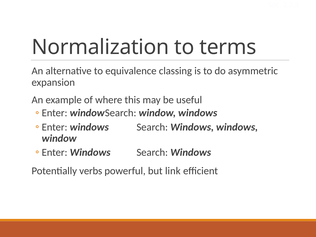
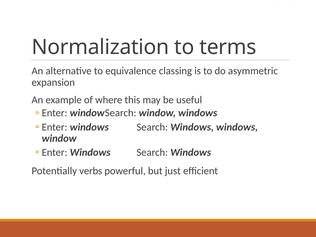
link: link -> just
